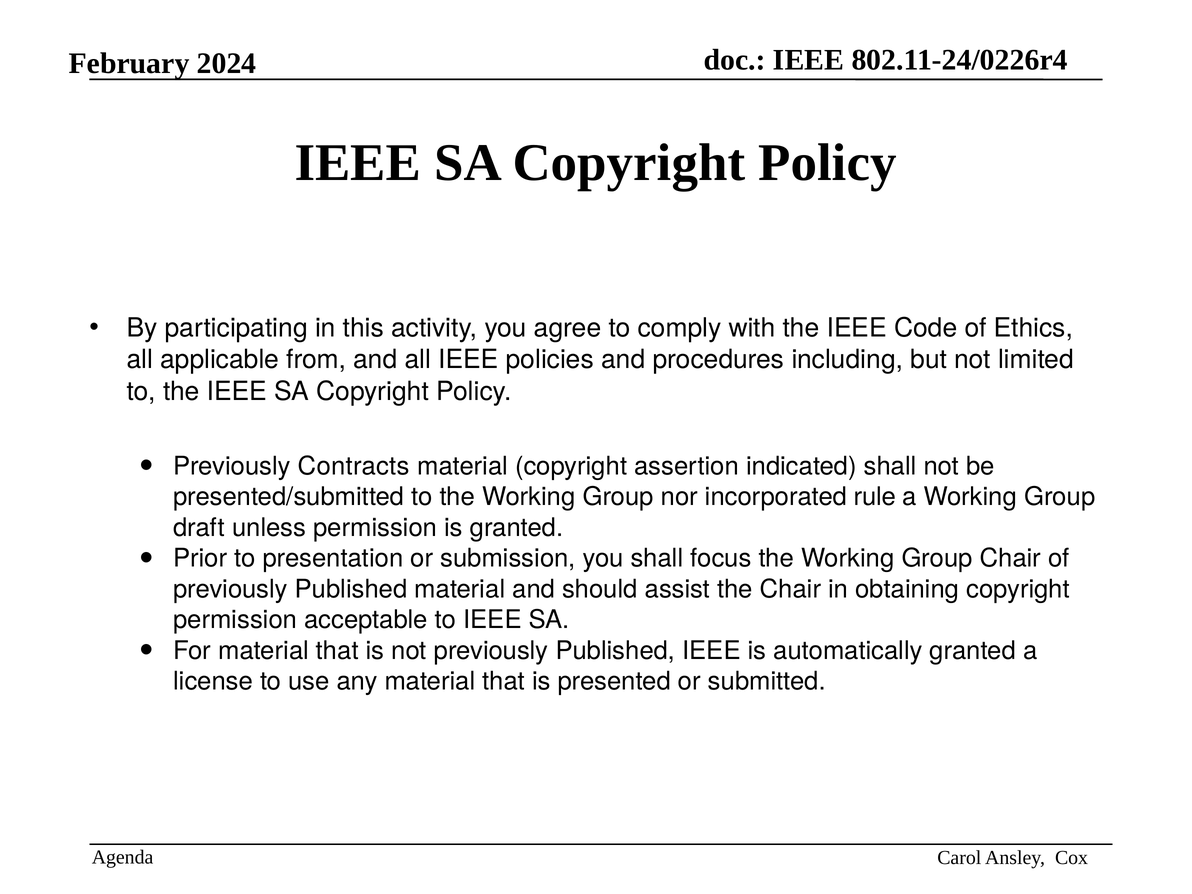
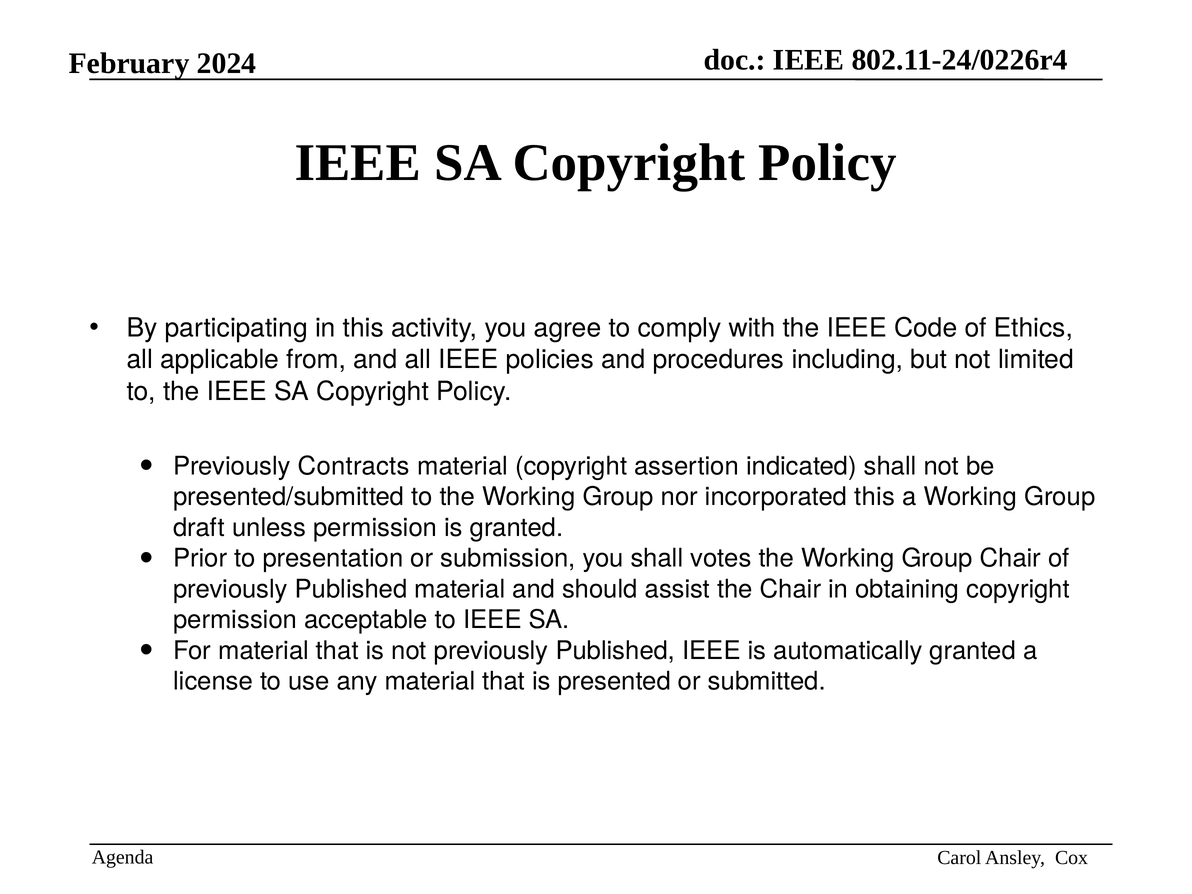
incorporated rule: rule -> this
focus: focus -> votes
